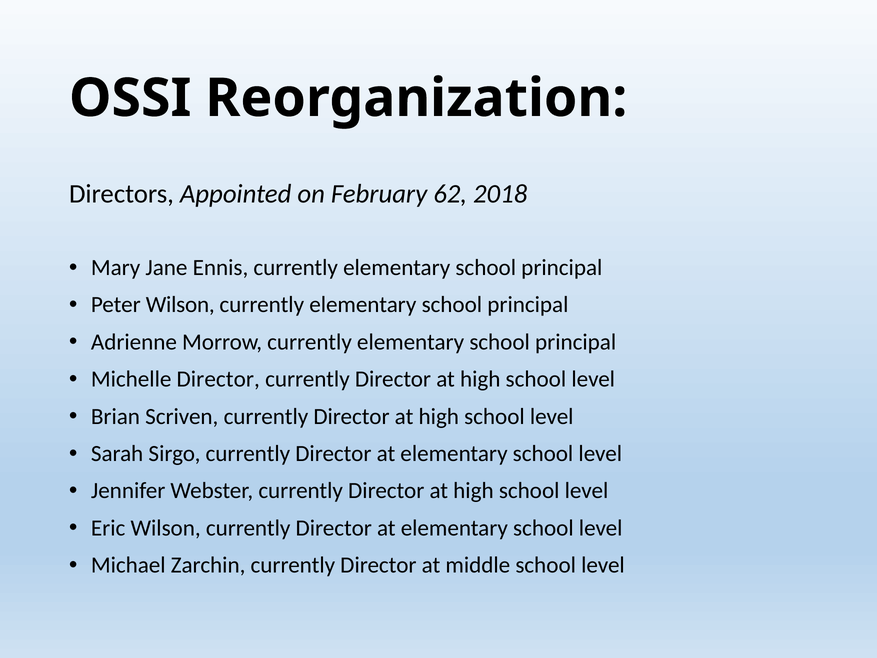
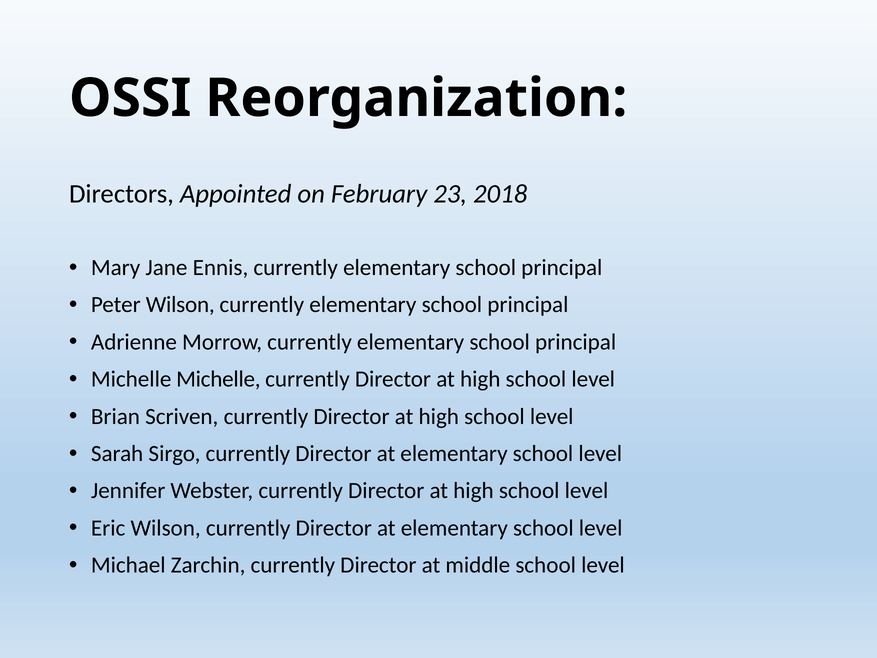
62: 62 -> 23
Michelle Director: Director -> Michelle
